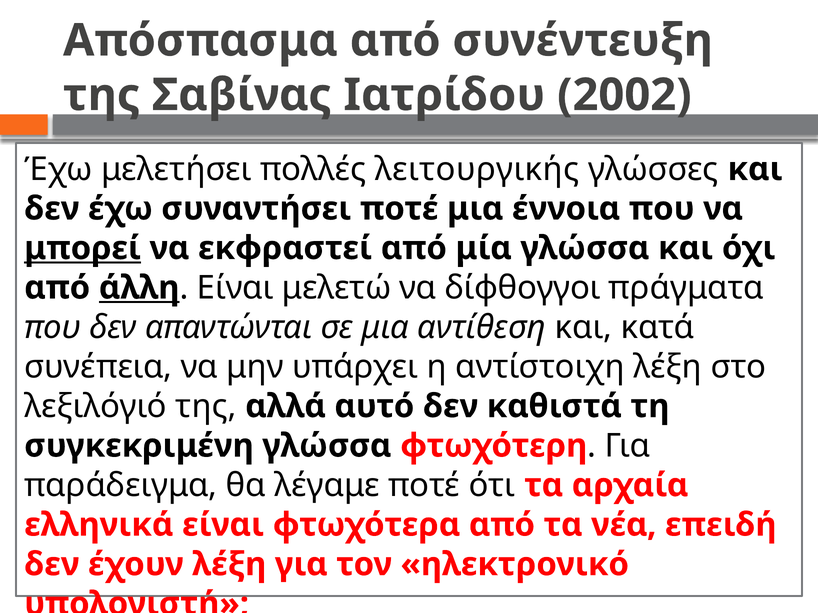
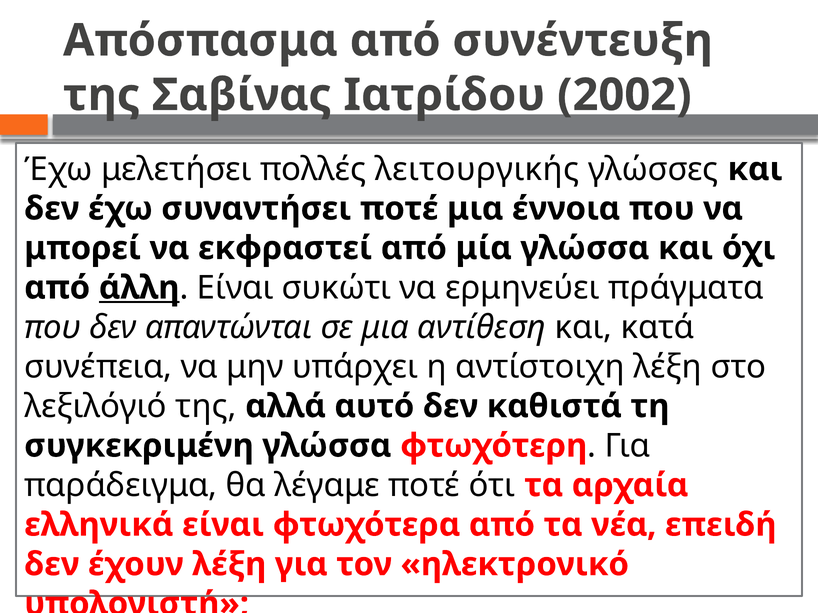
μπορεί underline: present -> none
μελετώ: μελετώ -> συκώτι
δίφθογγοι: δίφθογγοι -> ερμηνεύει
